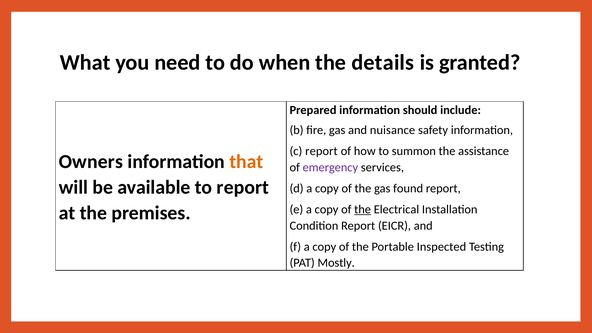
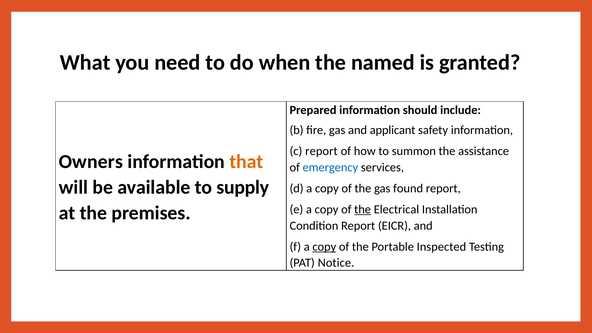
details: details -> named
nuisance: nuisance -> applicant
emergency colour: purple -> blue
to report: report -> supply
copy at (324, 247) underline: none -> present
Mostly: Mostly -> Notice
